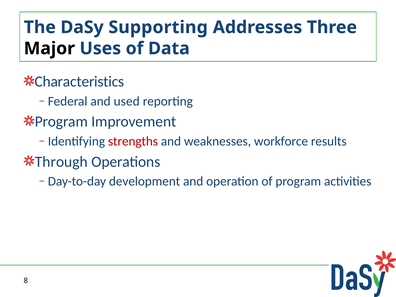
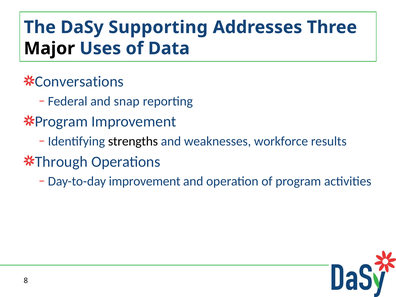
Characteristics: Characteristics -> Conversations
used: used -> snap
strengths colour: red -> black
Day-to-day development: development -> improvement
